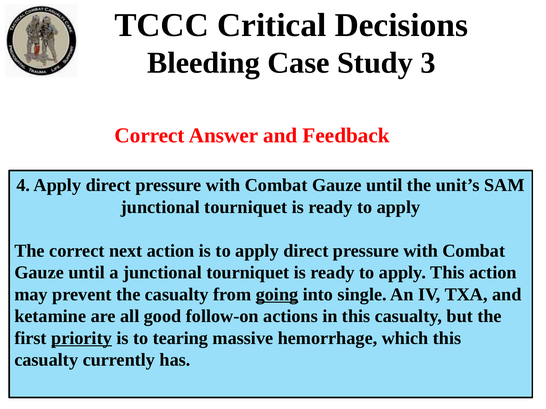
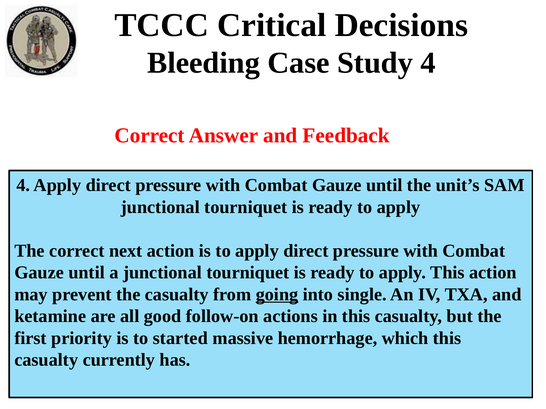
Study 3: 3 -> 4
priority underline: present -> none
tearing: tearing -> started
